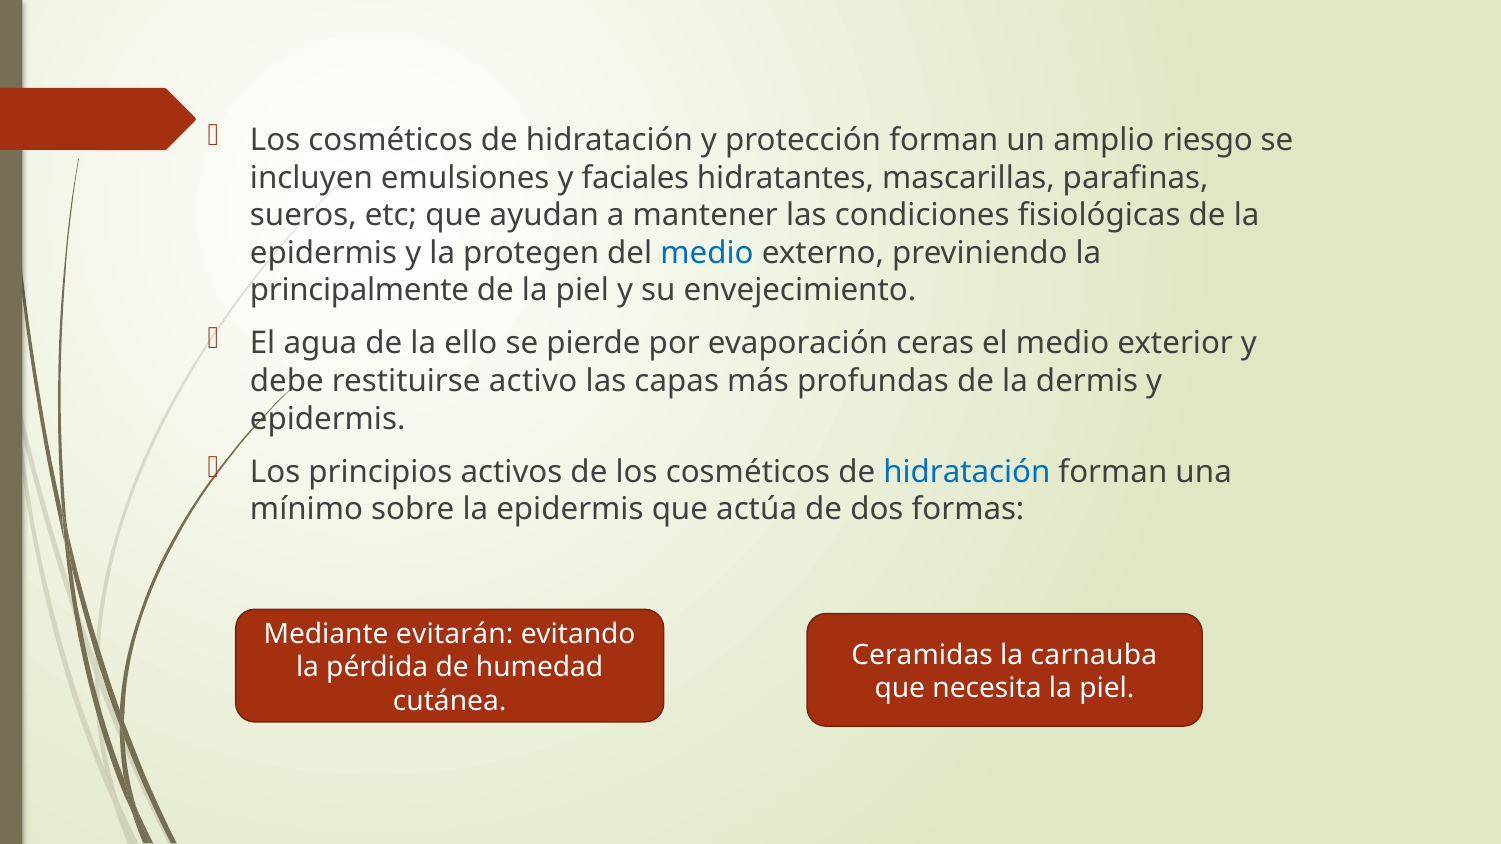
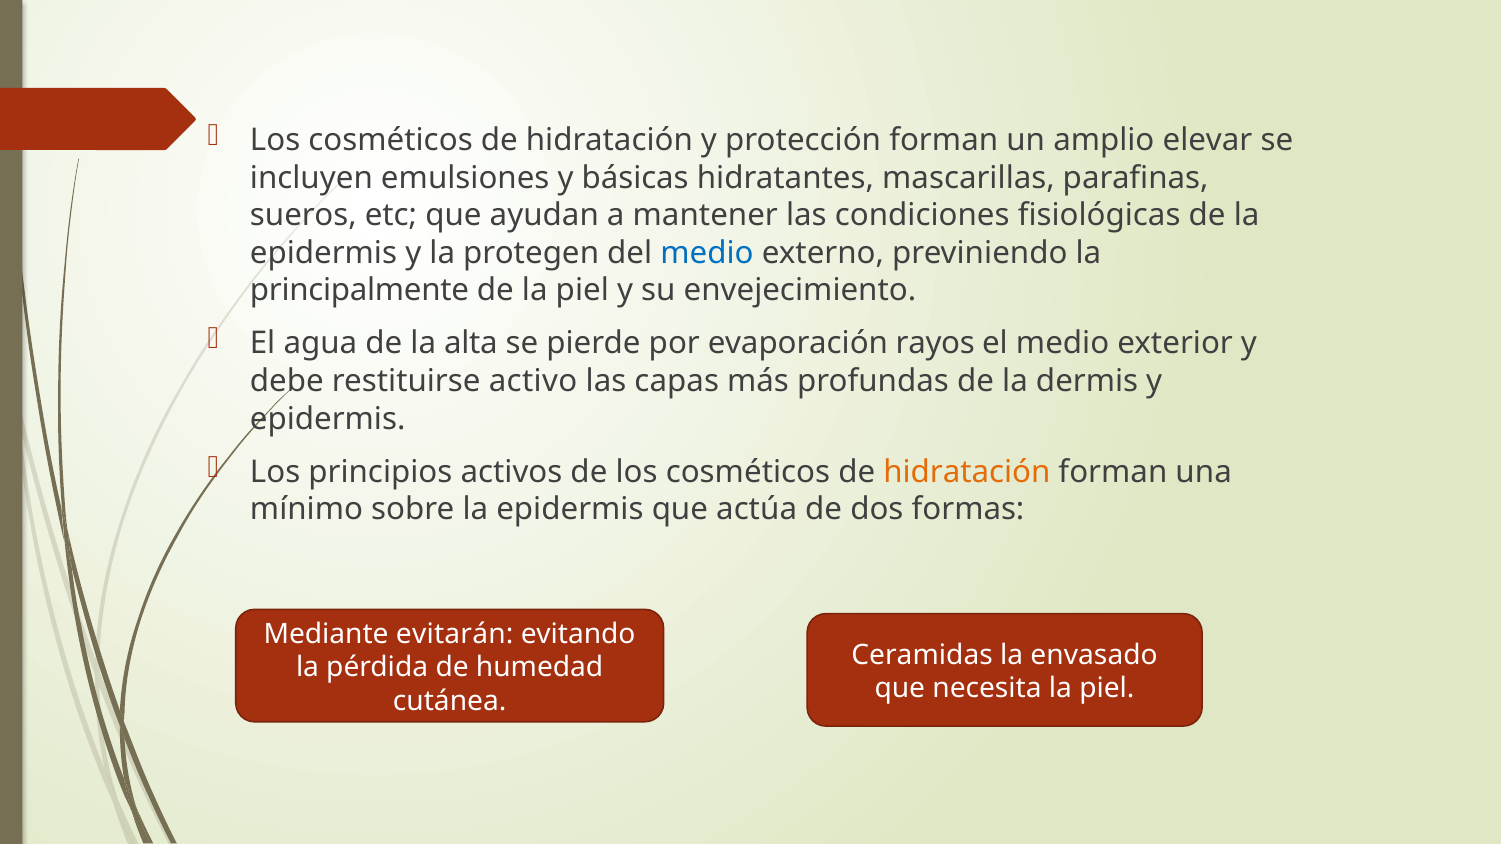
riesgo: riesgo -> elevar
faciales: faciales -> básicas
ello: ello -> alta
ceras: ceras -> rayos
hidratación at (967, 472) colour: blue -> orange
carnauba: carnauba -> envasado
